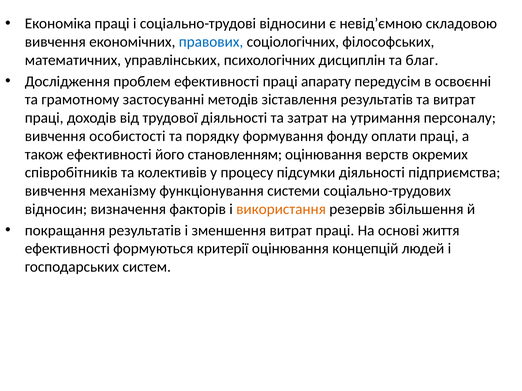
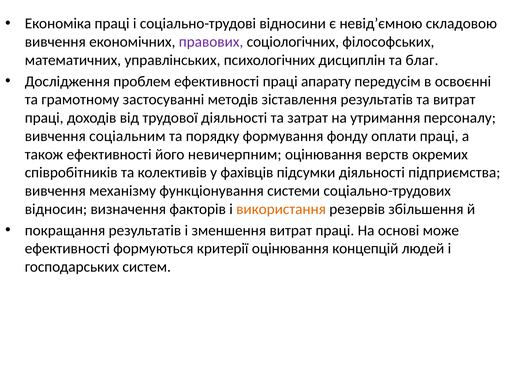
правових colour: blue -> purple
особистості: особистості -> соціальним
становленням: становленням -> невичерпним
процесу: процесу -> фахівців
життя: життя -> може
